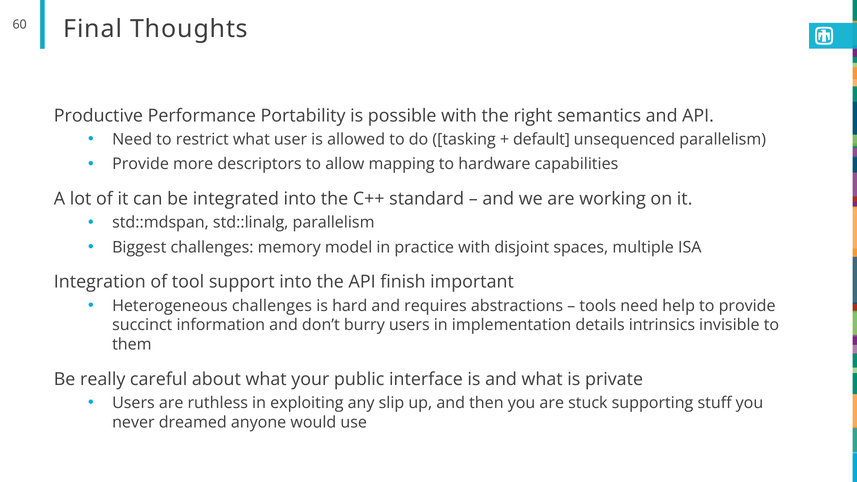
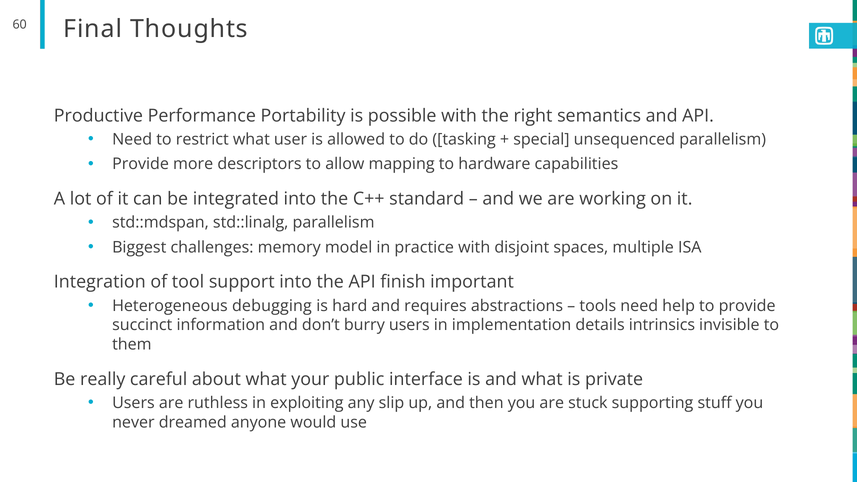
default: default -> special
Heterogeneous challenges: challenges -> debugging
